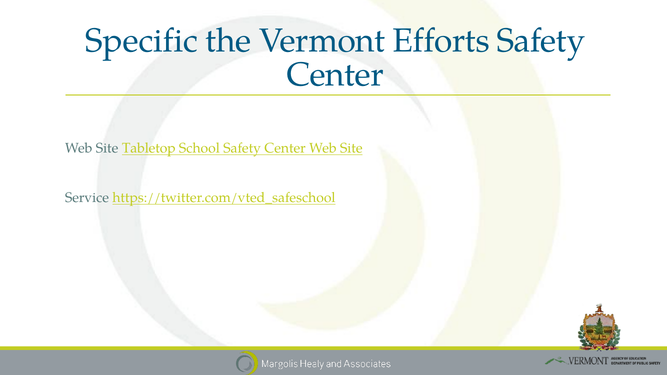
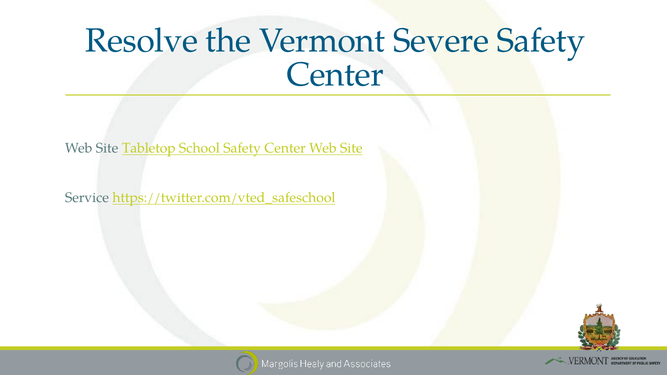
Specific: Specific -> Resolve
Efforts: Efforts -> Severe
